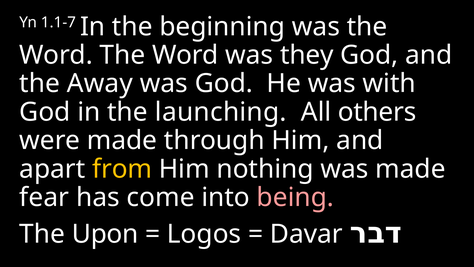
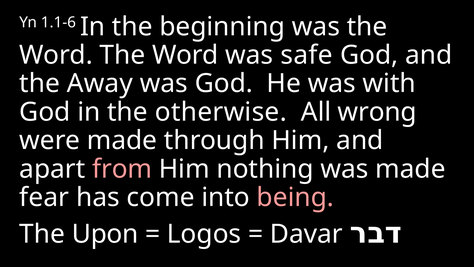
1.1-7: 1.1-7 -> 1.1-6
they: they -> safe
launching: launching -> otherwise
others: others -> wrong
from colour: yellow -> pink
